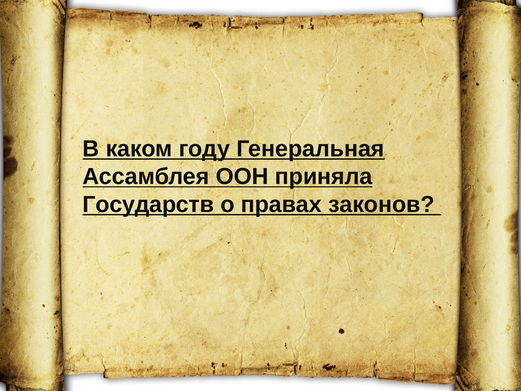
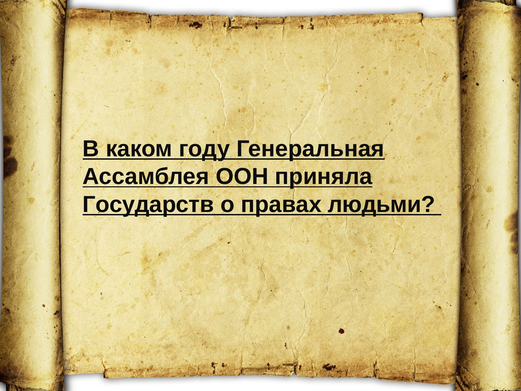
законов: законов -> людьми
